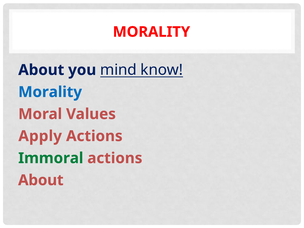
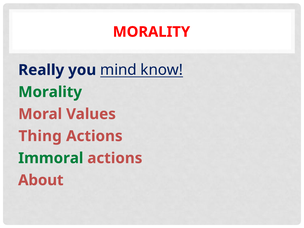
About at (41, 70): About -> Really
Morality at (50, 92) colour: blue -> green
Apply: Apply -> Thing
